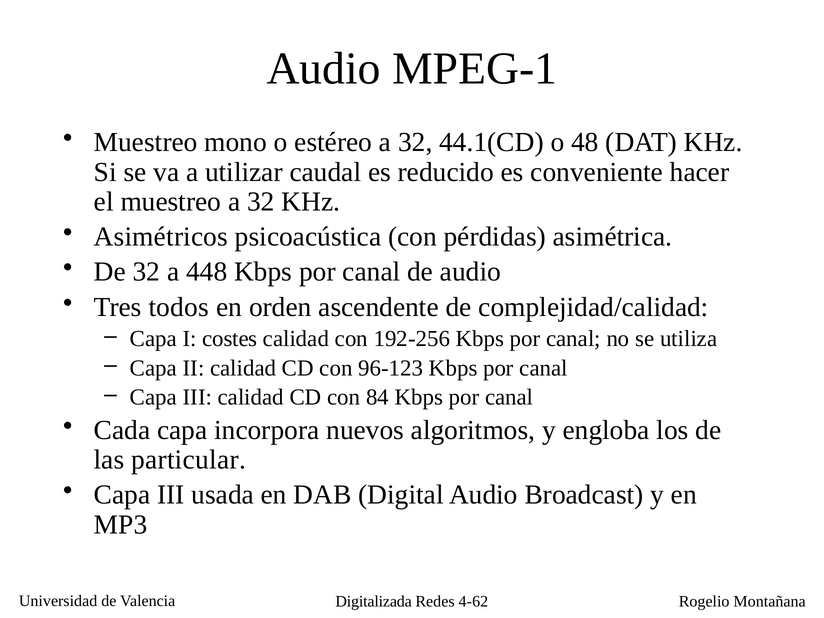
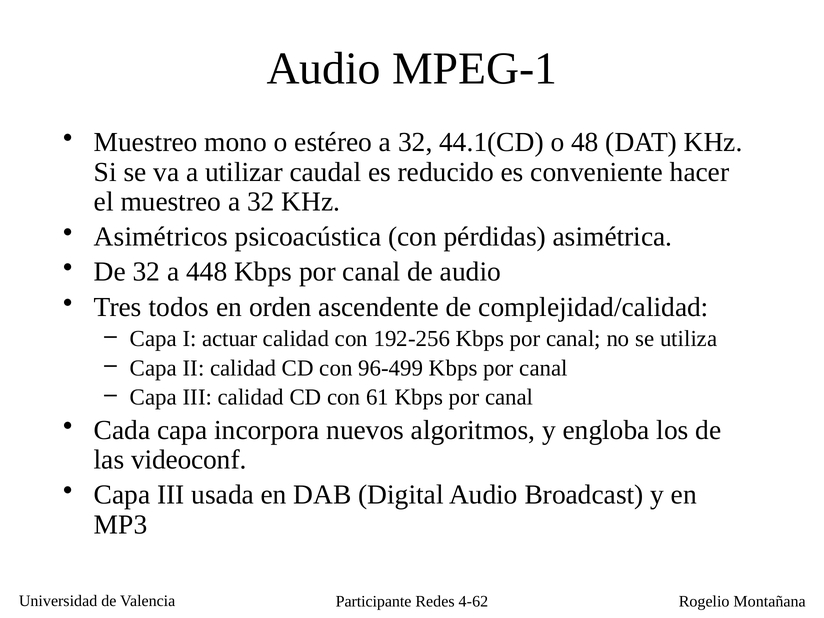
costes: costes -> actuar
96-123: 96-123 -> 96-499
84: 84 -> 61
particular: particular -> videoconf
Digitalizada: Digitalizada -> Participante
